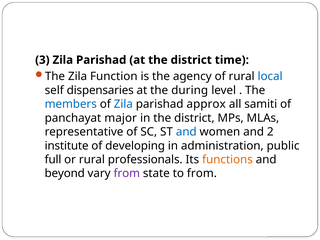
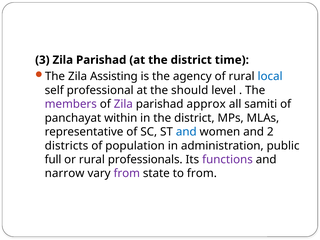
Function: Function -> Assisting
dispensaries: dispensaries -> professional
during: during -> should
members colour: blue -> purple
Zila at (123, 104) colour: blue -> purple
major: major -> within
institute: institute -> districts
developing: developing -> population
functions colour: orange -> purple
beyond: beyond -> narrow
